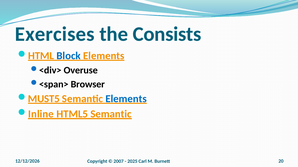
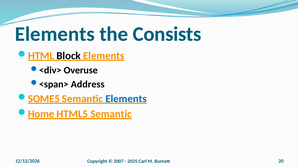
Exercises at (55, 34): Exercises -> Elements
Block colour: blue -> black
Browser: Browser -> Address
MUST5: MUST5 -> SOME5
Inline: Inline -> Home
